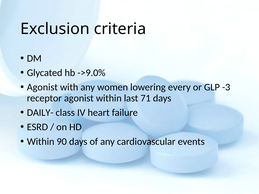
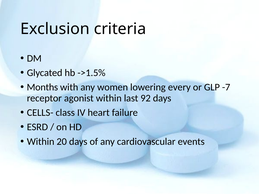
->9.0%: ->9.0% -> ->1.5%
Agonist at (42, 87): Agonist -> Months
-3: -3 -> -7
71: 71 -> 92
DAILY-: DAILY- -> CELLS-
90: 90 -> 20
